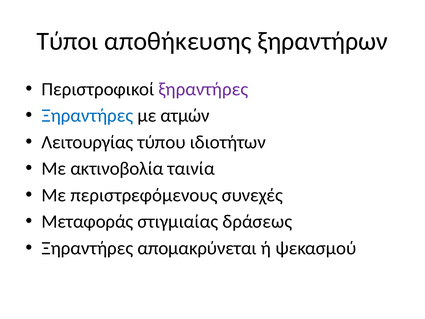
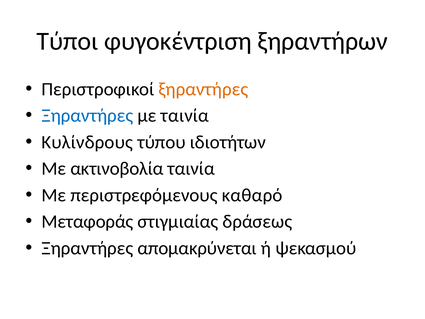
αποθήκευσης: αποθήκευσης -> φυγοκέντριση
ξηραντήρες at (203, 89) colour: purple -> orange
με ατμών: ατμών -> ταινία
Λειτουργίας: Λειτουργίας -> Κυλίνδρους
συνεχές: συνεχές -> καθαρό
